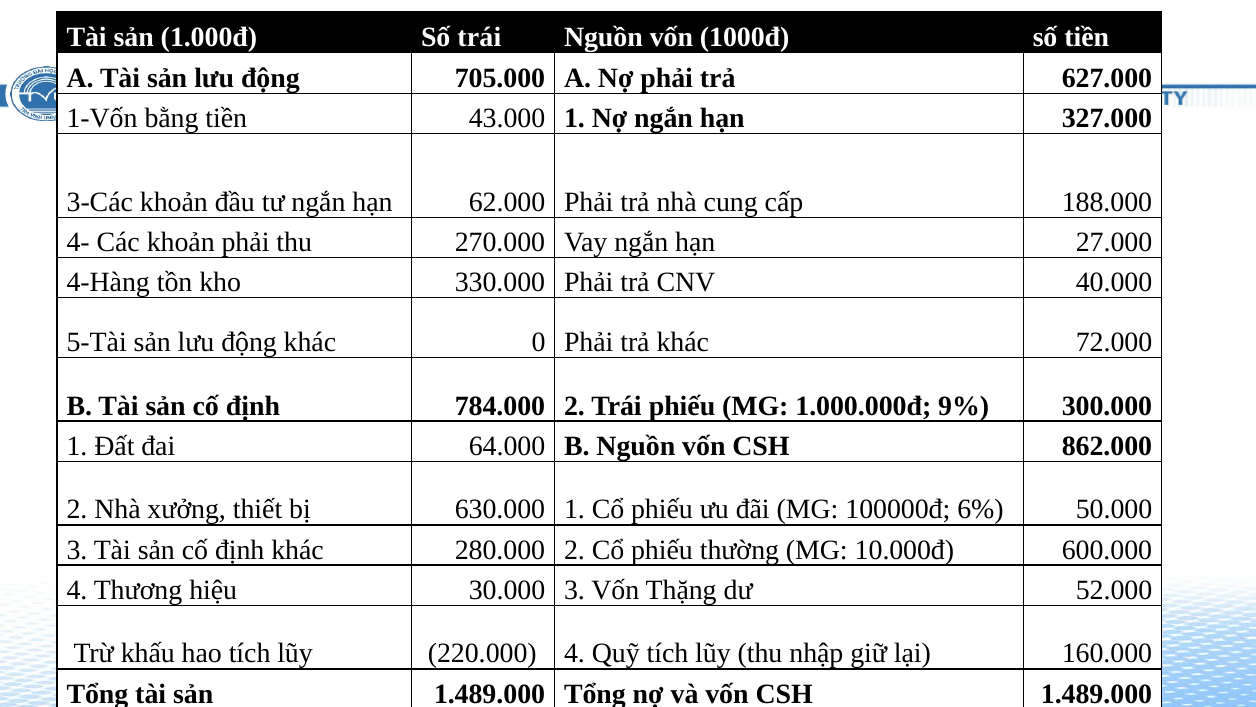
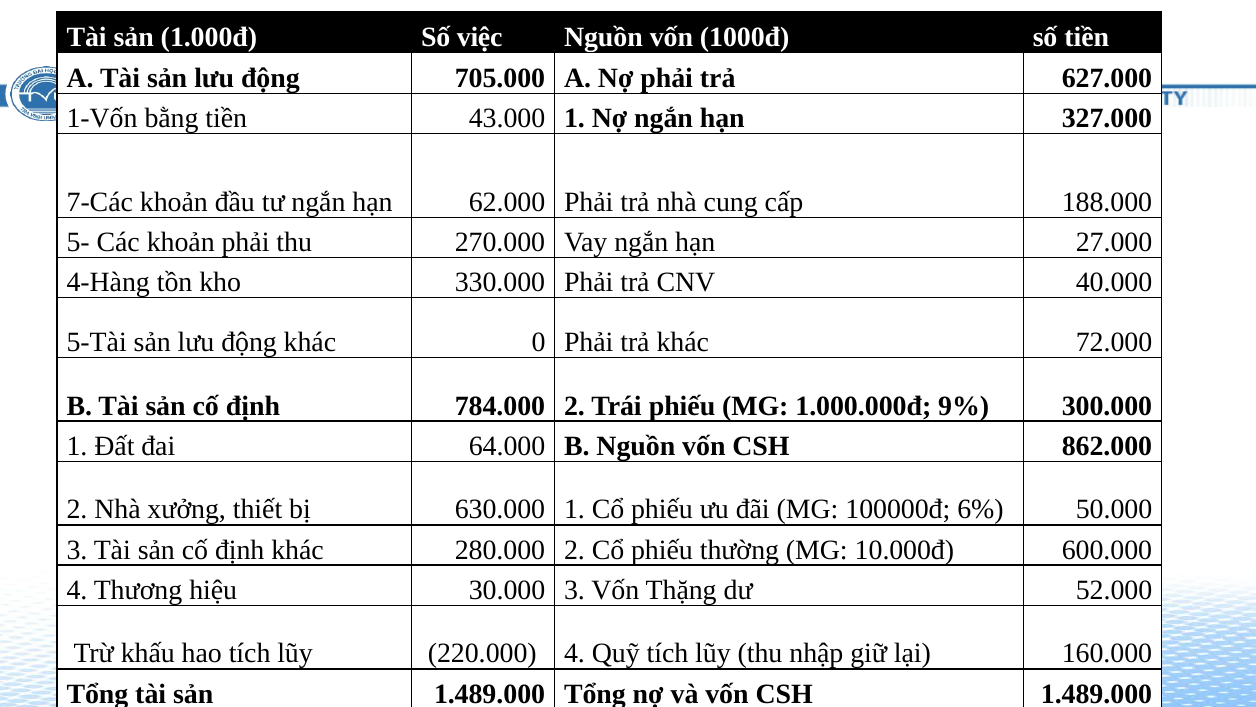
Số trái: trái -> việc
3-Các: 3-Các -> 7-Các
4-: 4- -> 5-
